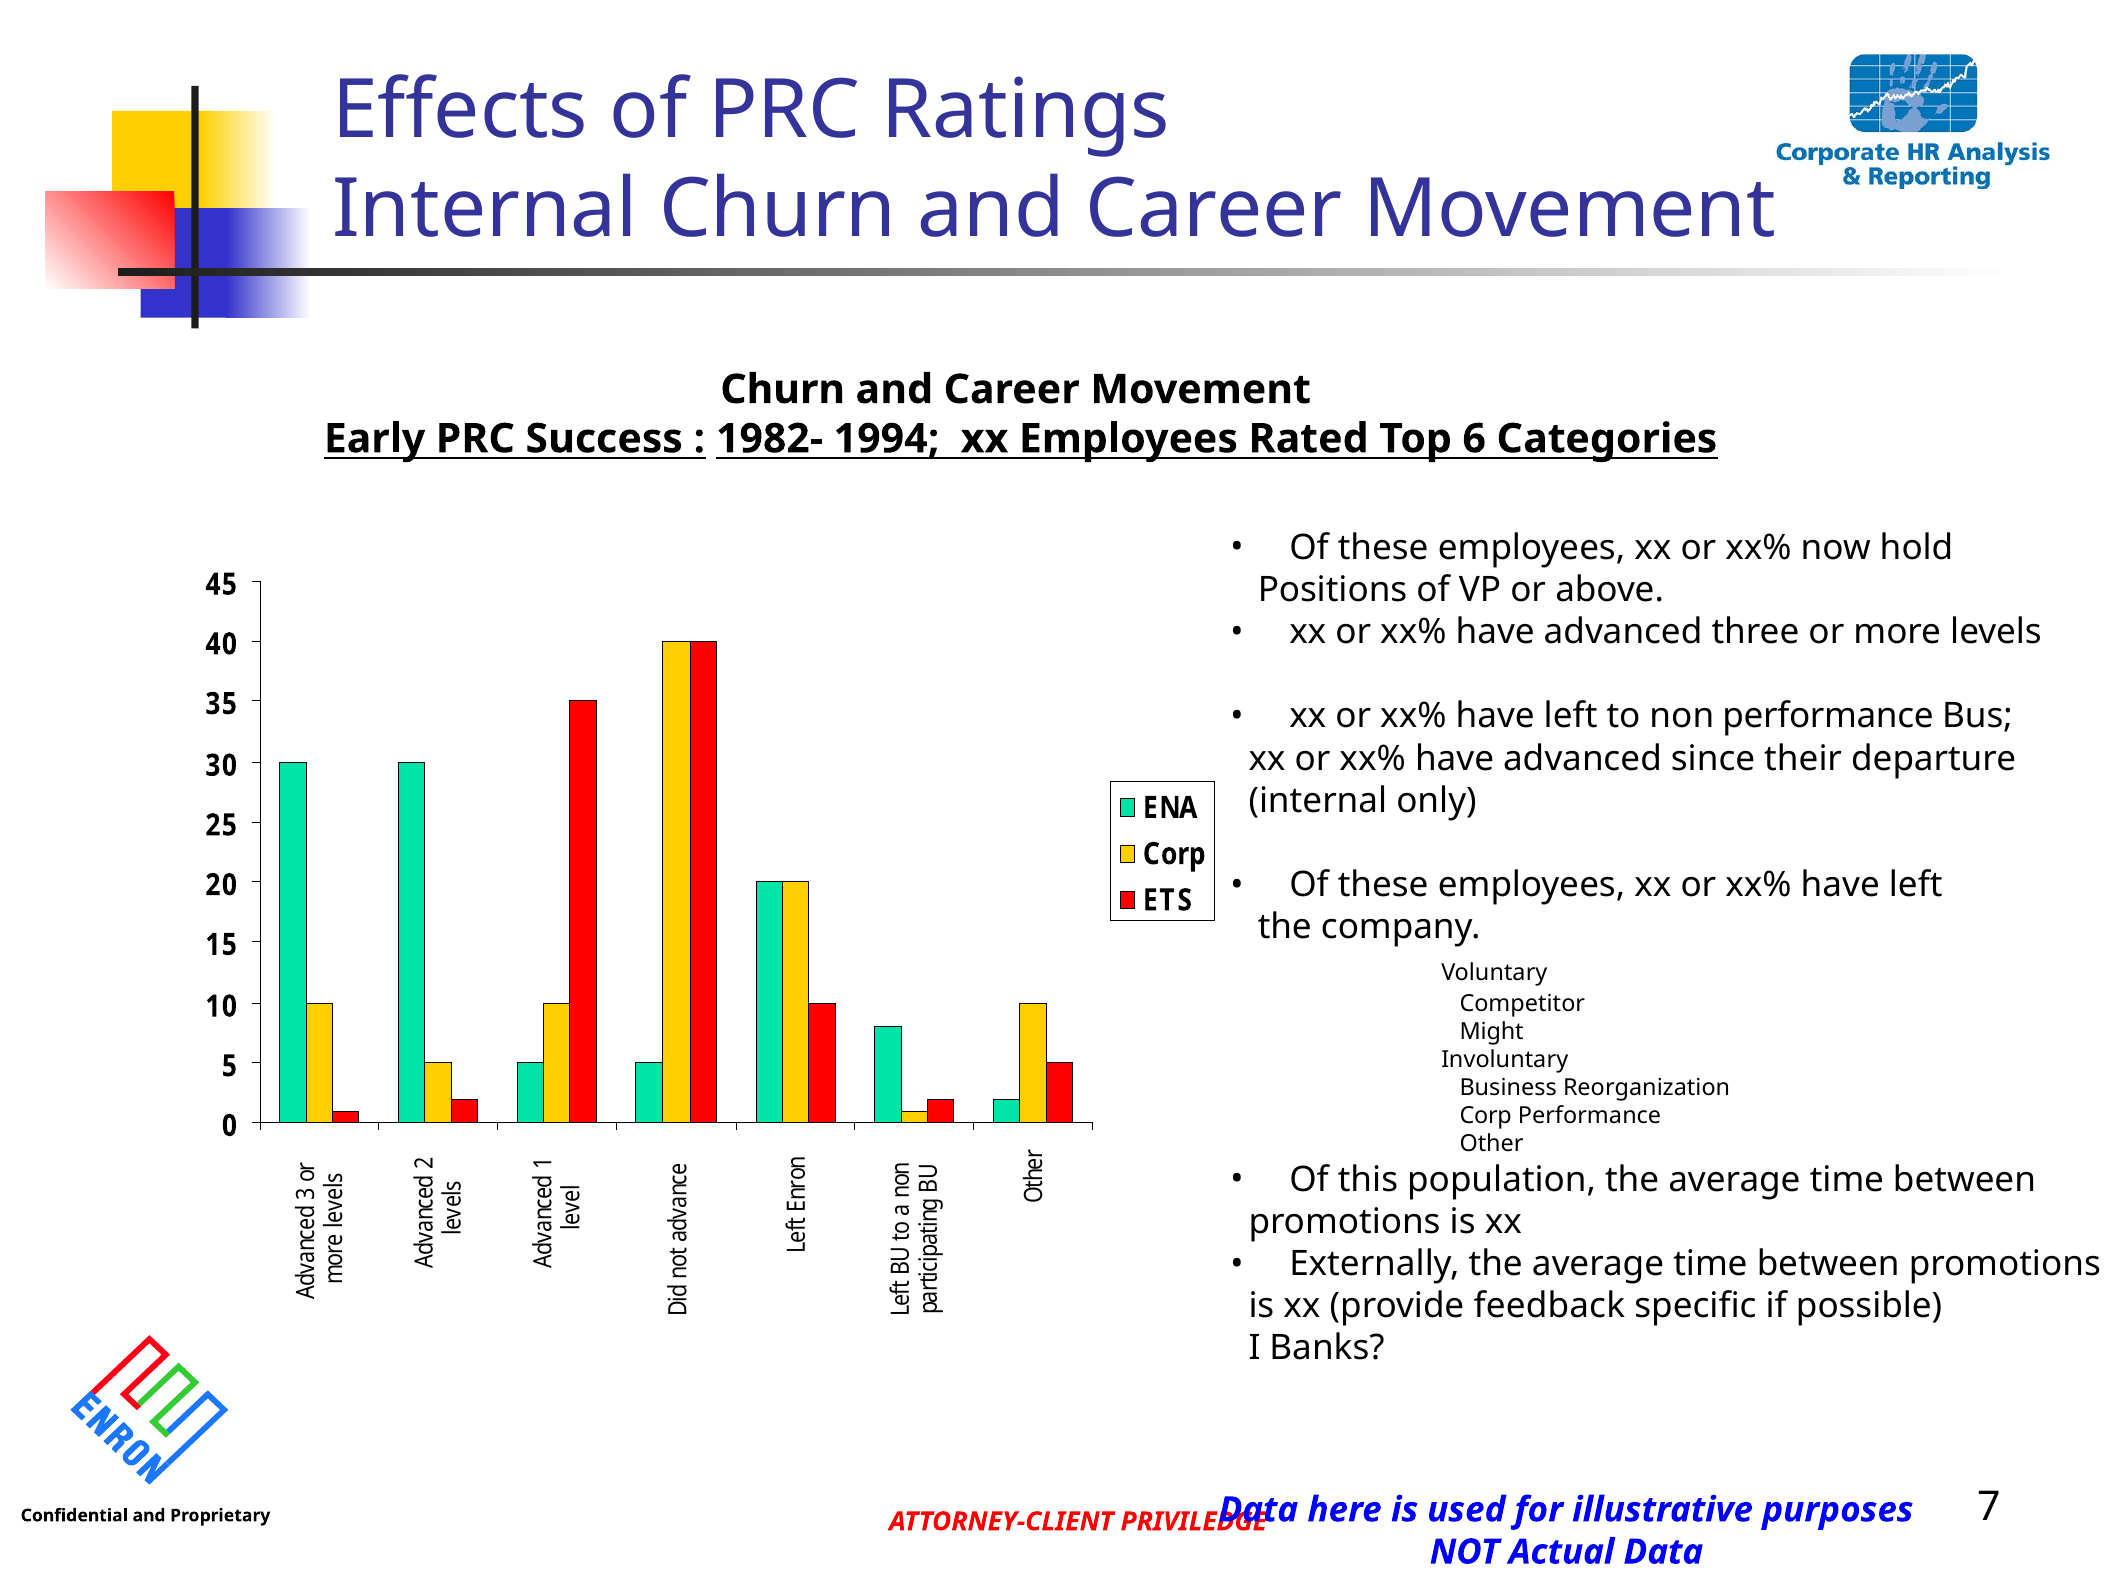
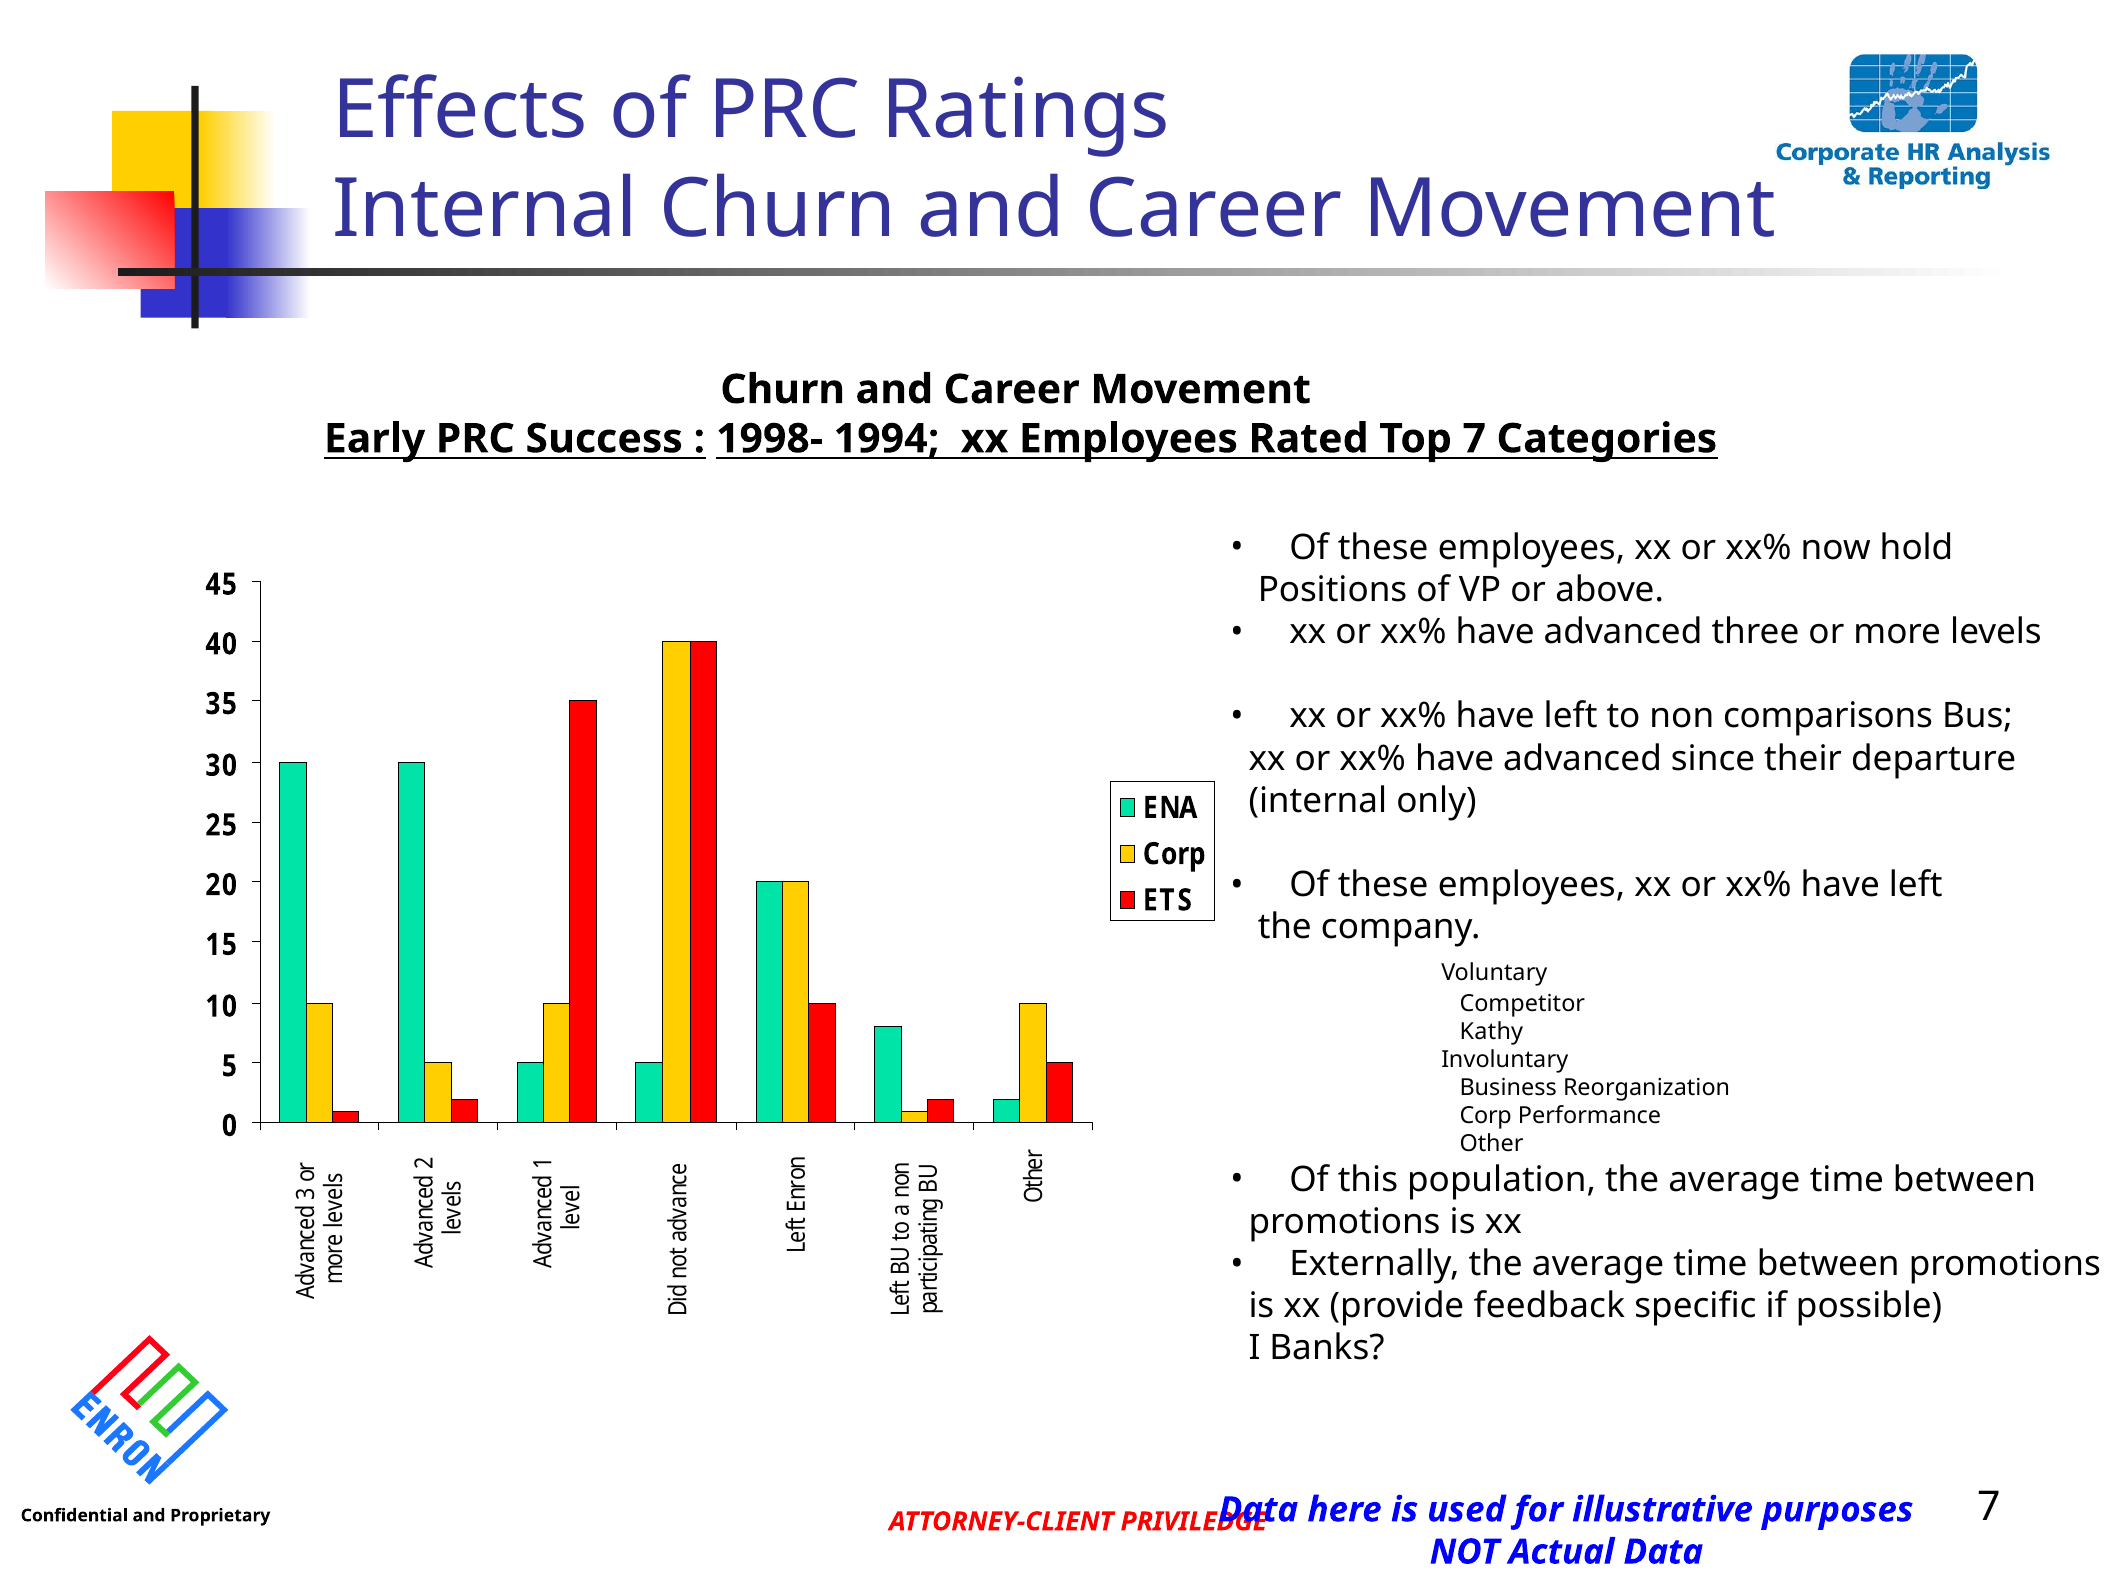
1982-: 1982- -> 1998-
Top 6: 6 -> 7
non performance: performance -> comparisons
Might: Might -> Kathy
